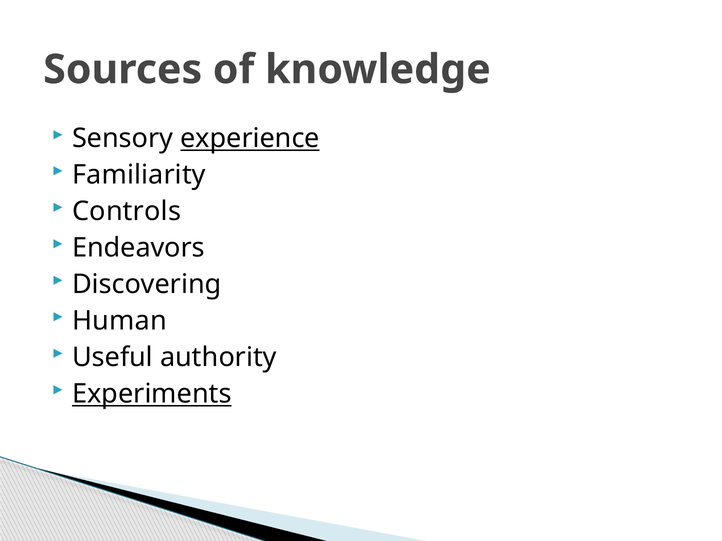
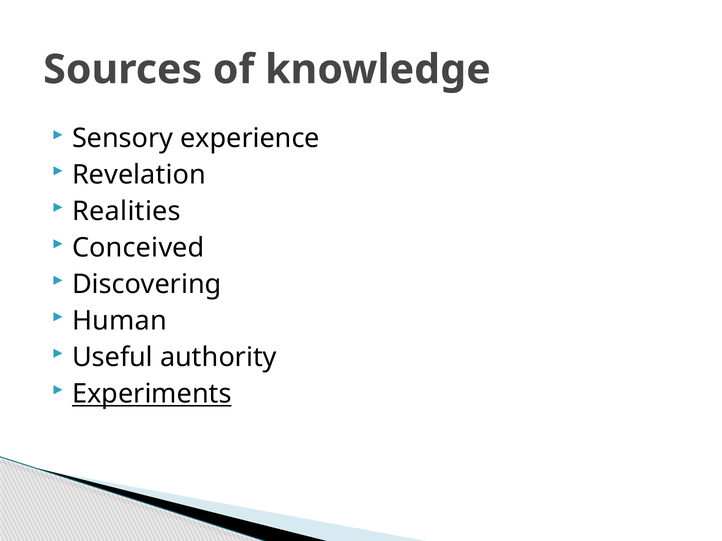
experience underline: present -> none
Familiarity: Familiarity -> Revelation
Controls: Controls -> Realities
Endeavors: Endeavors -> Conceived
